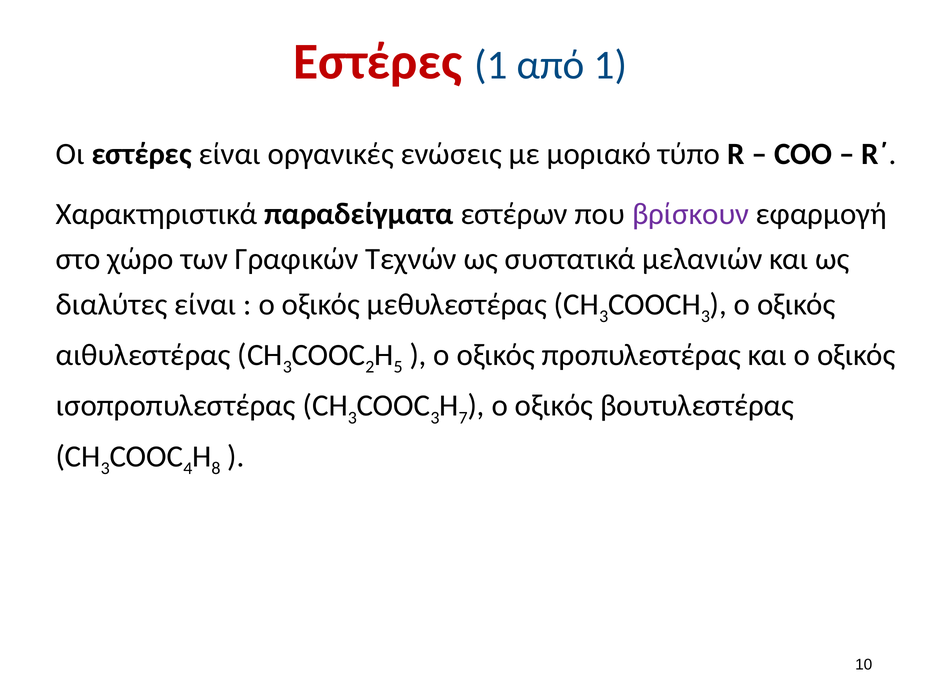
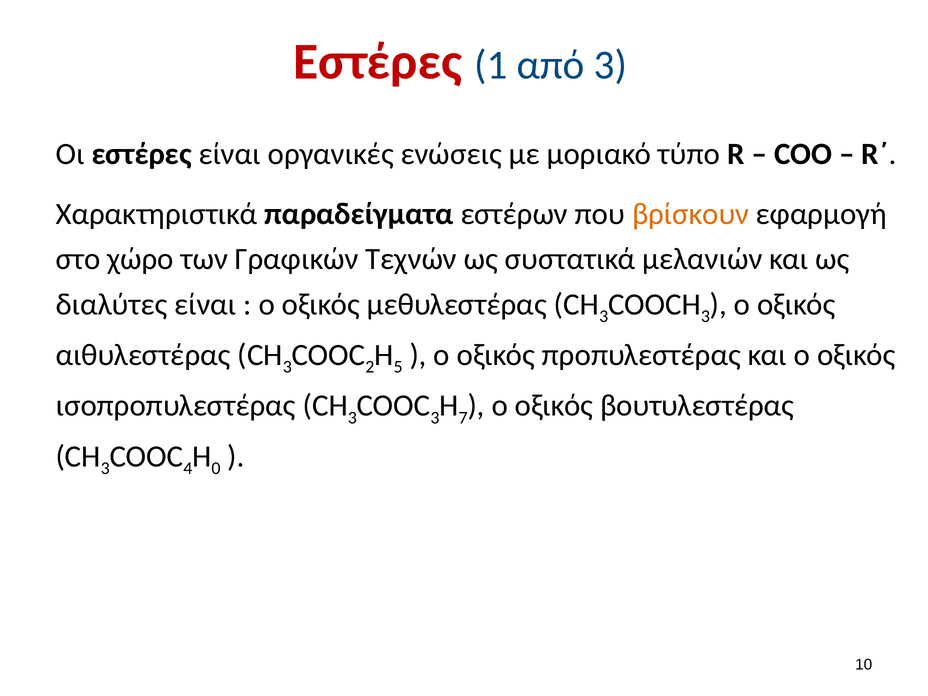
από 1: 1 -> 3
βρίσκουν colour: purple -> orange
8: 8 -> 0
